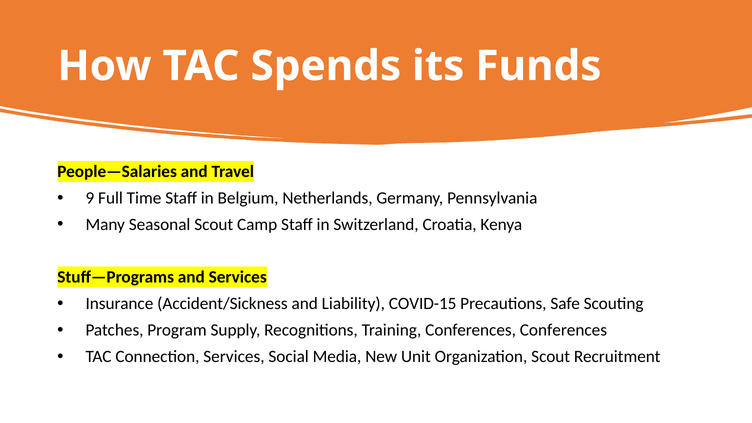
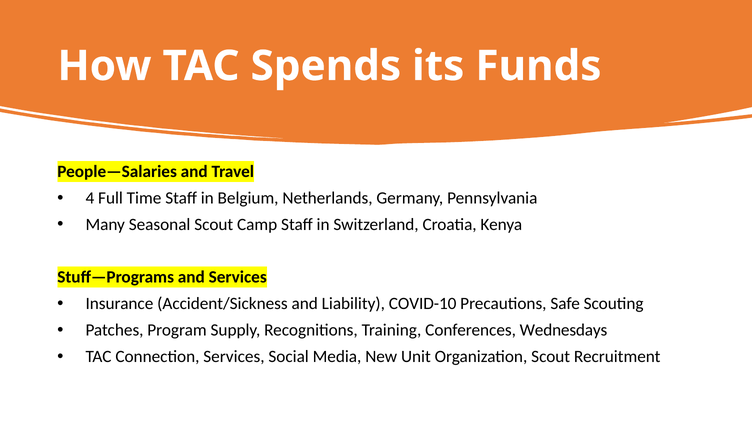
9: 9 -> 4
COVID-15: COVID-15 -> COVID-10
Conferences Conferences: Conferences -> Wednesdays
